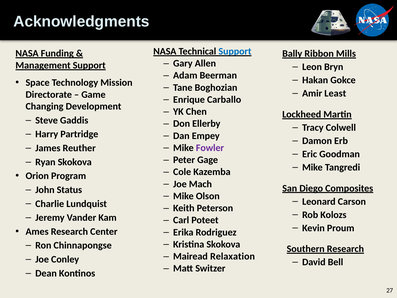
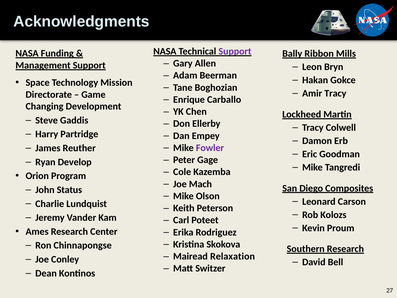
Support at (235, 51) colour: blue -> purple
Amir Least: Least -> Tracy
Ryan Skokova: Skokova -> Develop
